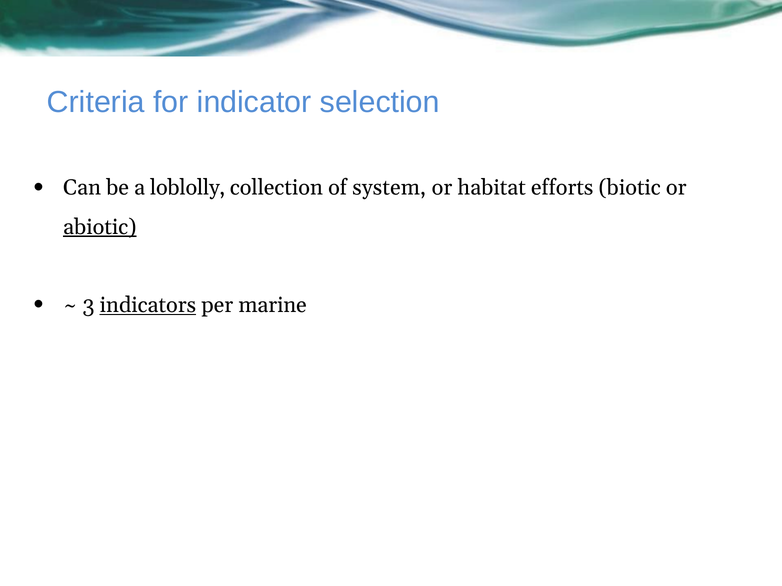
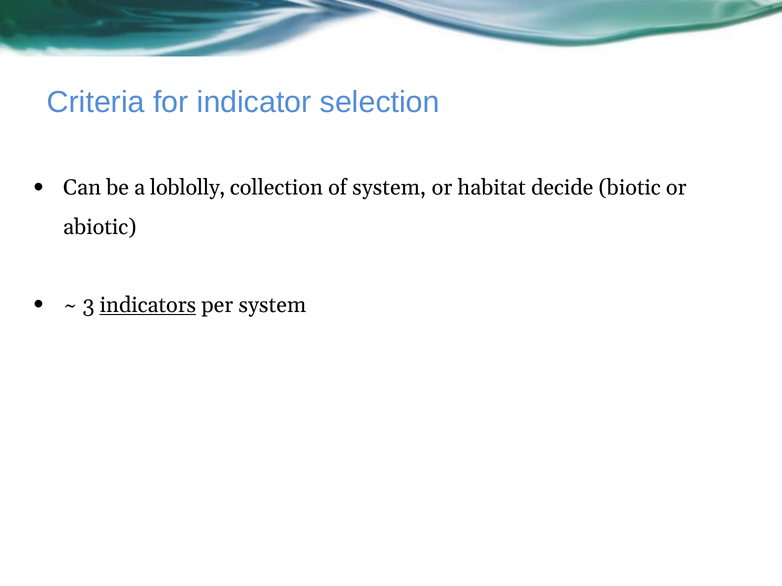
efforts: efforts -> decide
abiotic underline: present -> none
per marine: marine -> system
